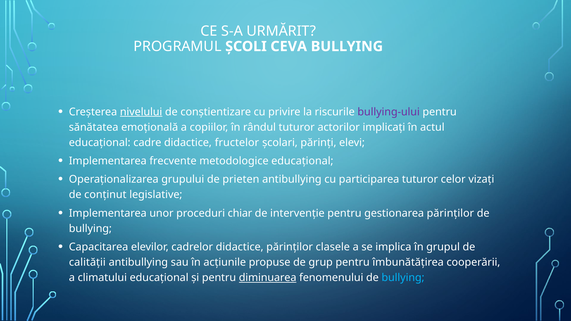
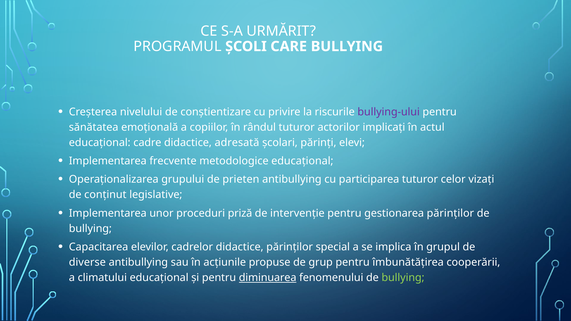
CEVA: CEVA -> CARE
nivelului underline: present -> none
fructelor: fructelor -> adresată
chiar: chiar -> priză
clasele: clasele -> special
calității: calității -> diverse
bullying at (403, 278) colour: light blue -> light green
